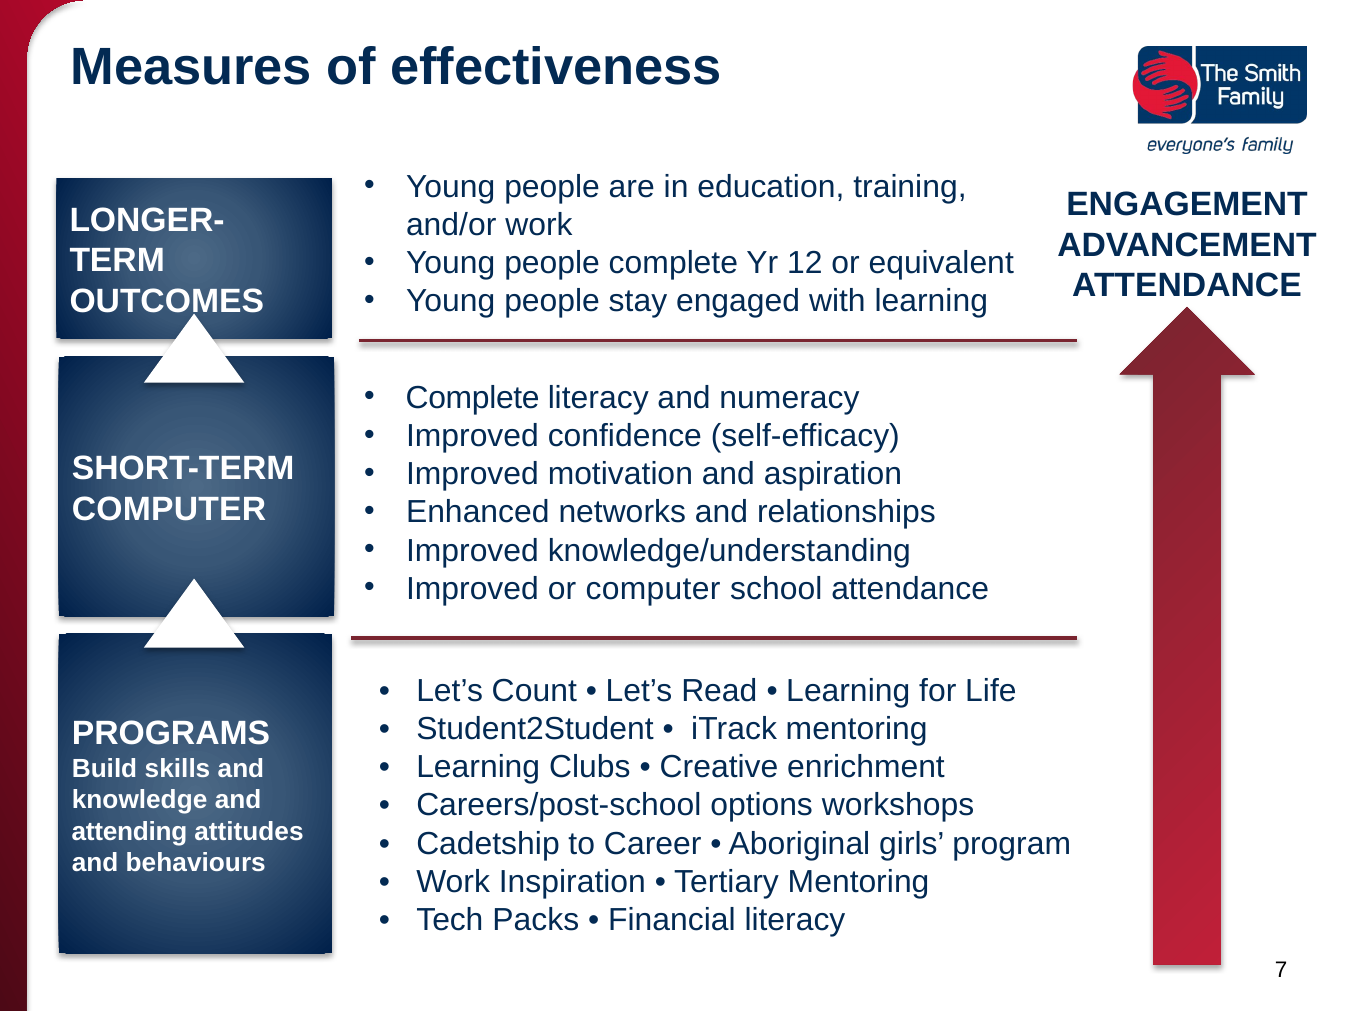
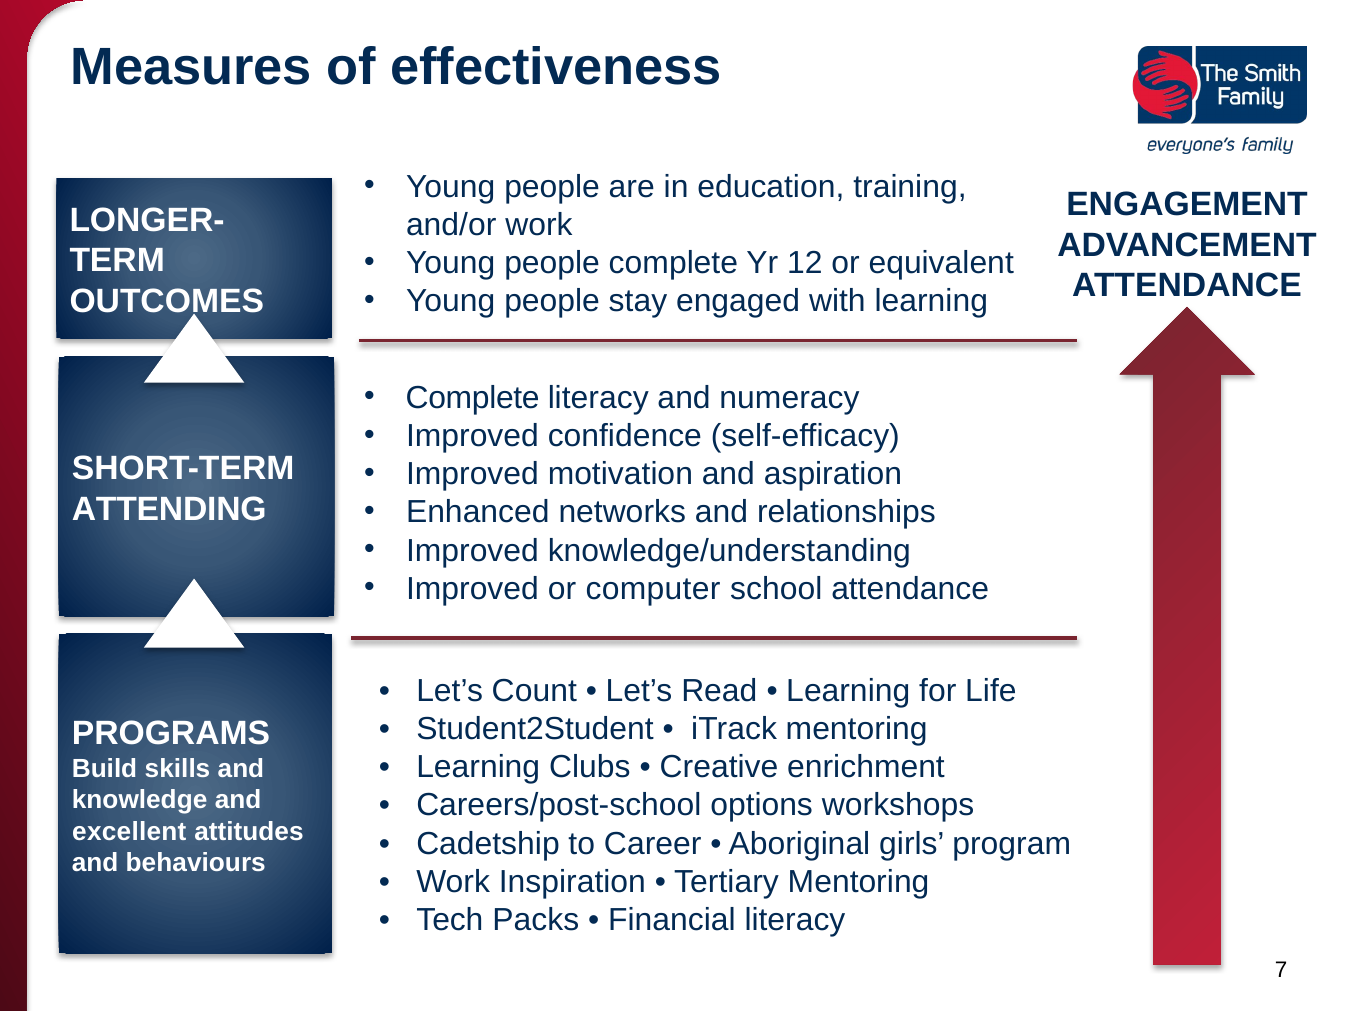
COMPUTER at (169, 509): COMPUTER -> ATTENDING
attending: attending -> excellent
